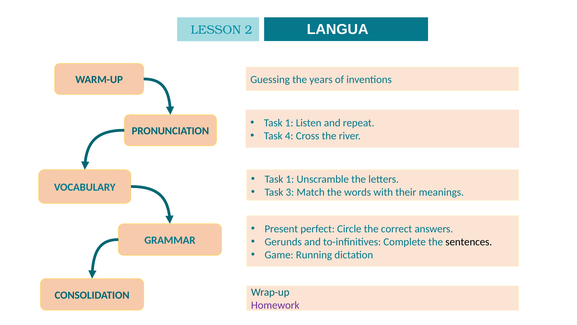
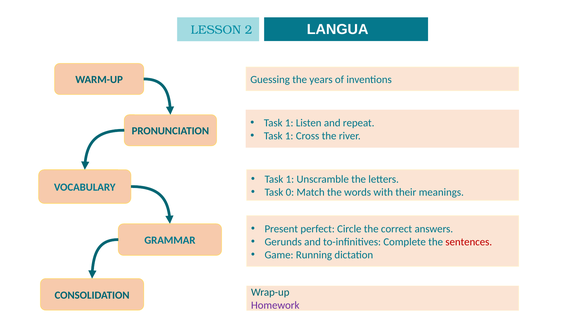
4 at (289, 136): 4 -> 1
3: 3 -> 0
sentences colour: black -> red
